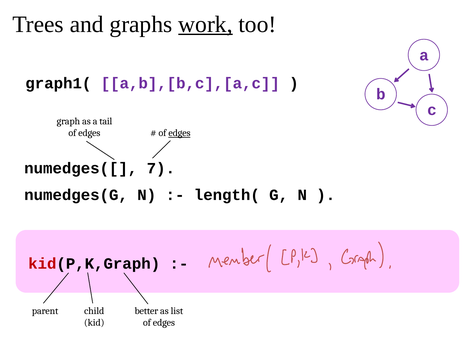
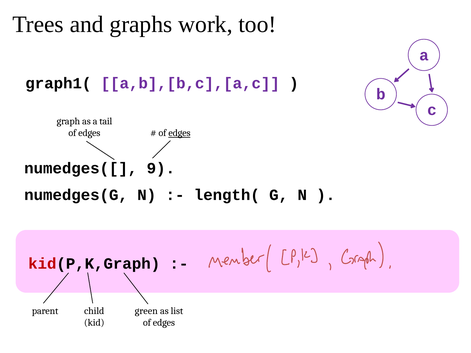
work underline: present -> none
7: 7 -> 9
better: better -> green
